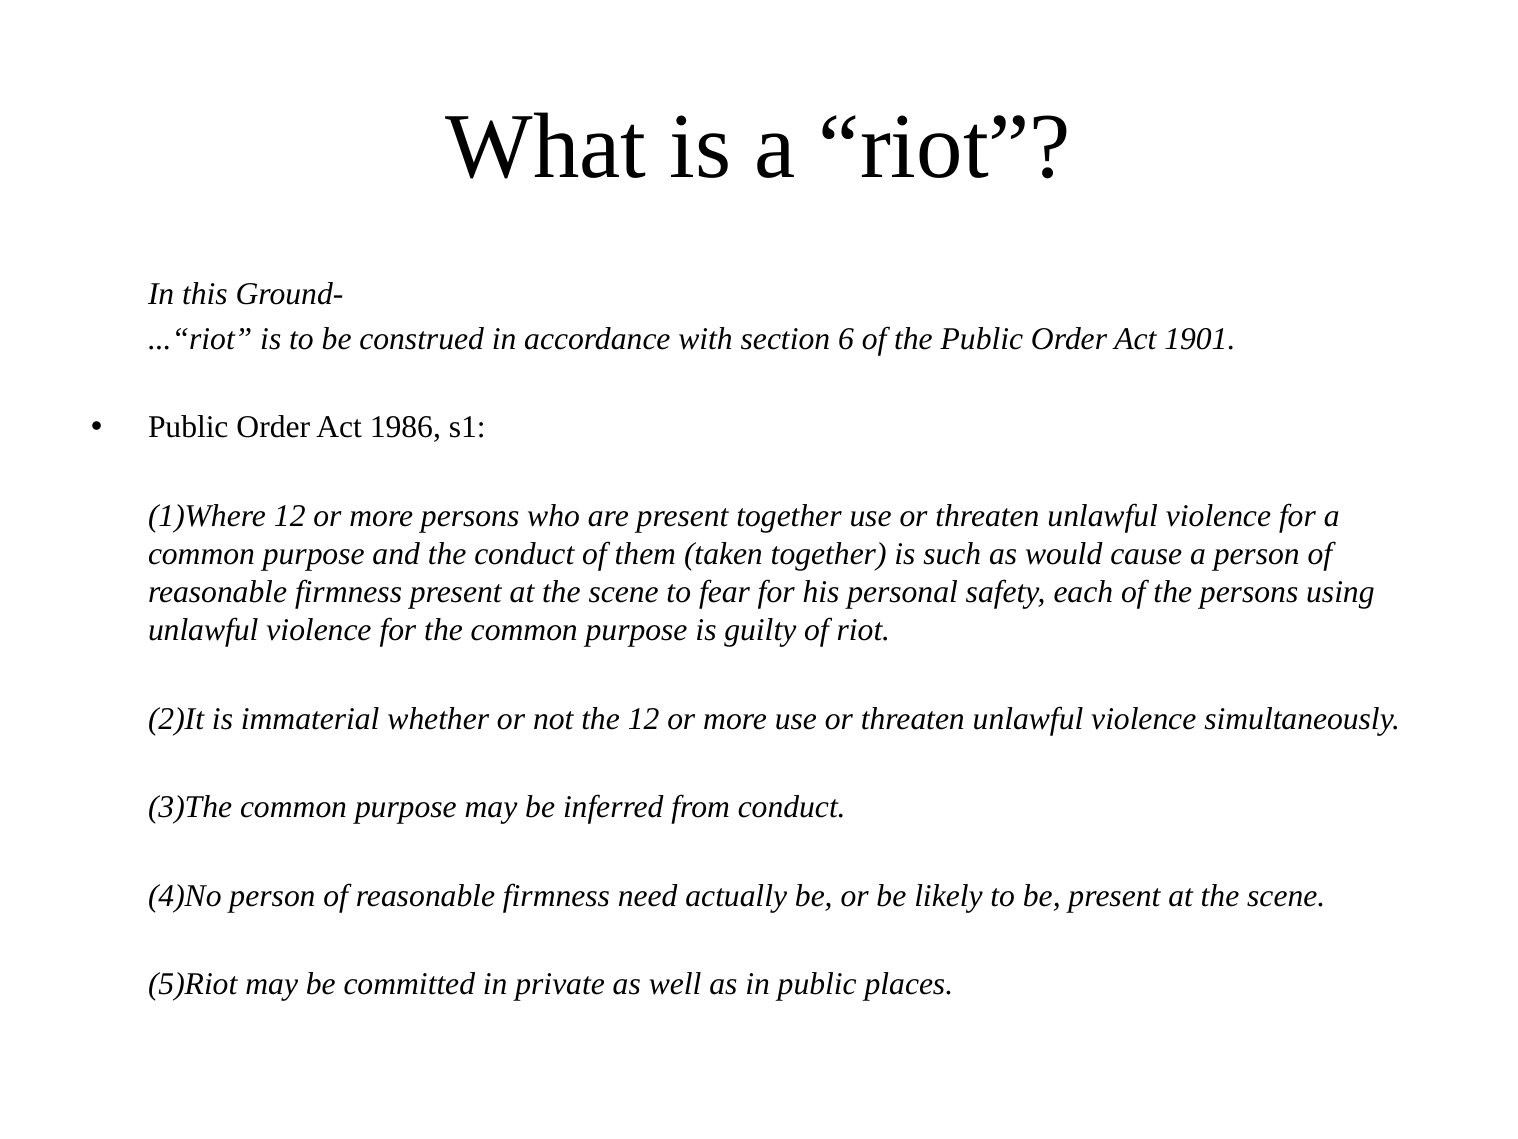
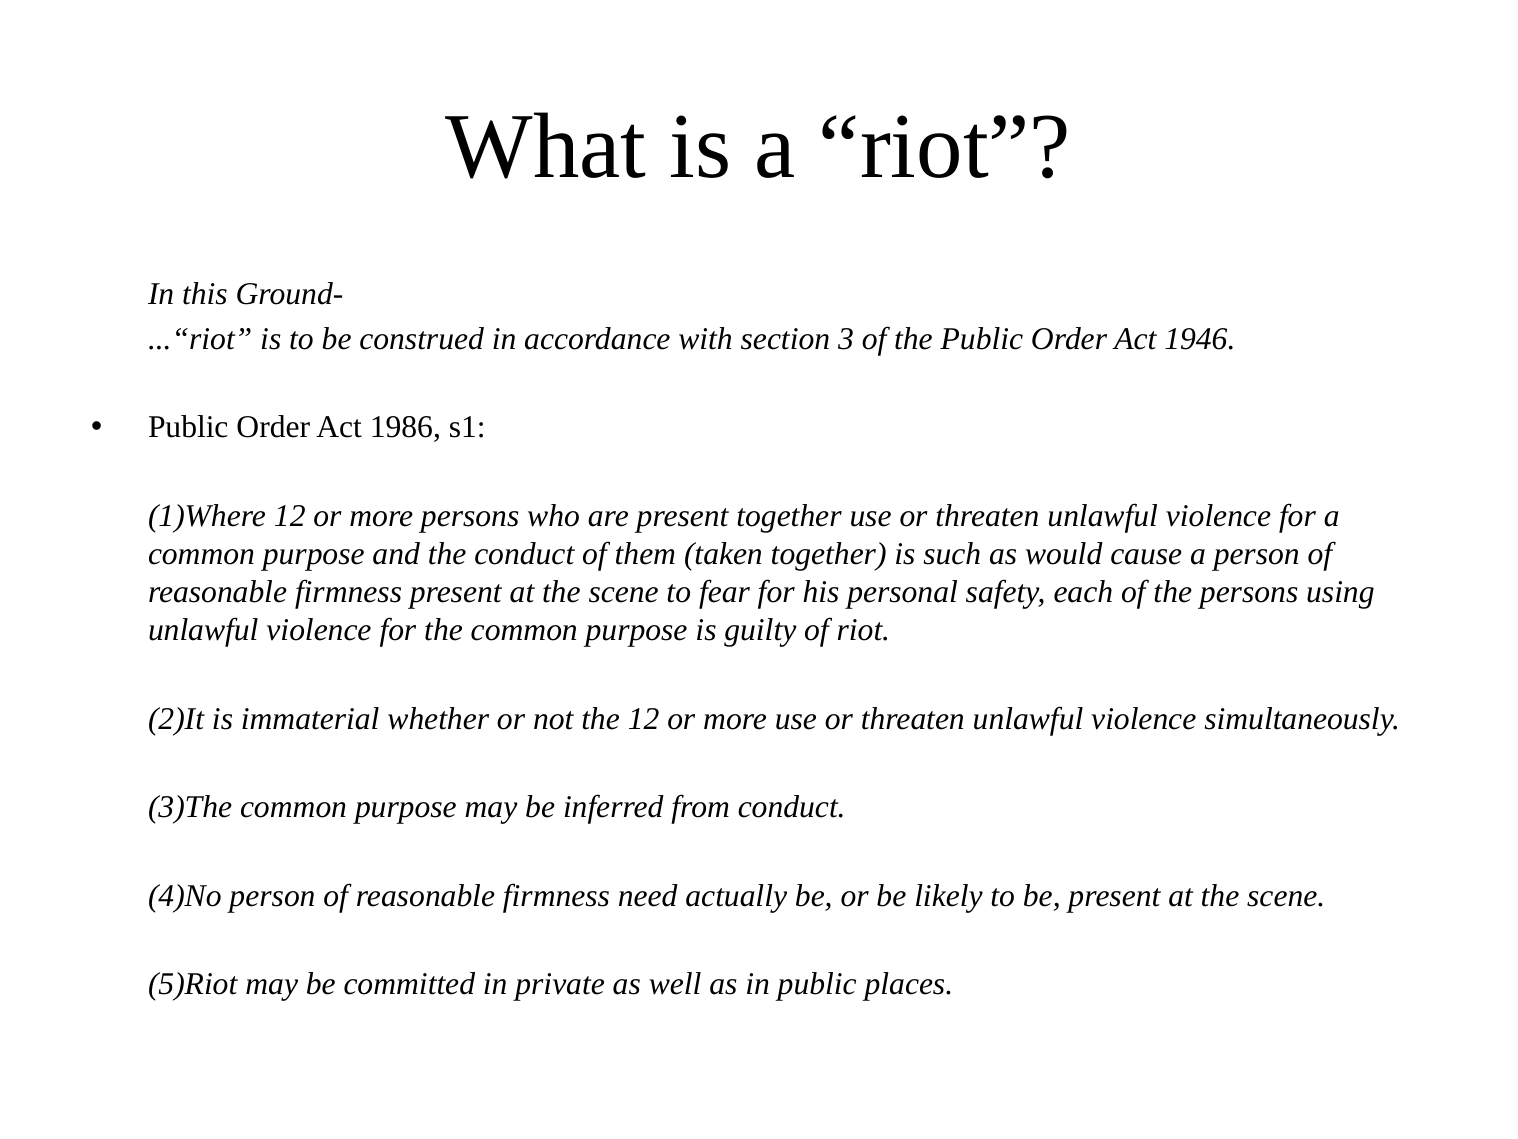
6: 6 -> 3
1901: 1901 -> 1946
